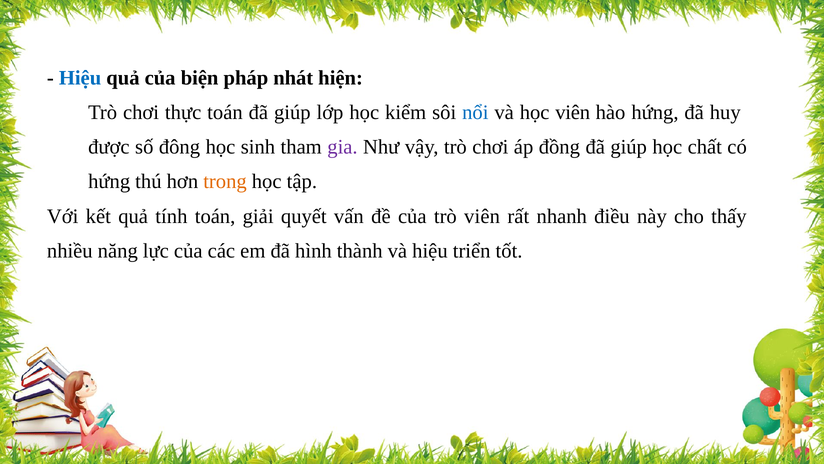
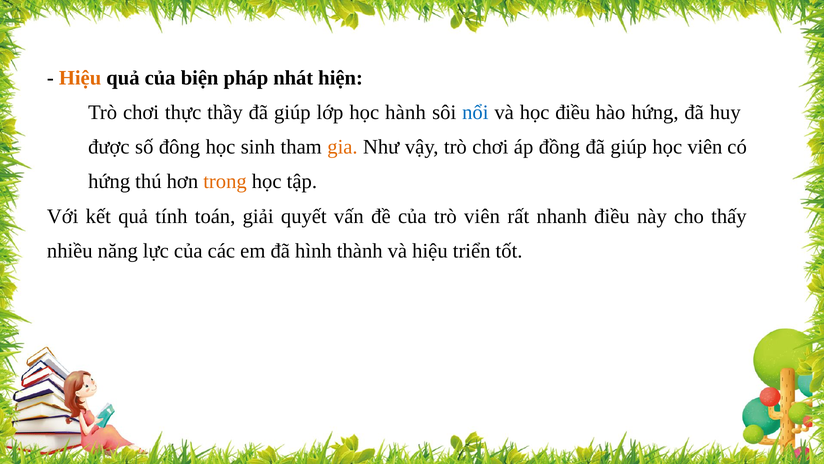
Hiệu at (80, 78) colour: blue -> orange
thực toán: toán -> thầy
kiểm: kiểm -> hành
học viên: viên -> điều
gia colour: purple -> orange
học chất: chất -> viên
